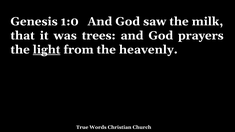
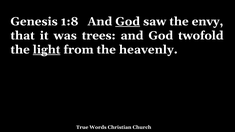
1:0: 1:0 -> 1:8
God at (128, 21) underline: none -> present
milk: milk -> envy
prayers: prayers -> twofold
